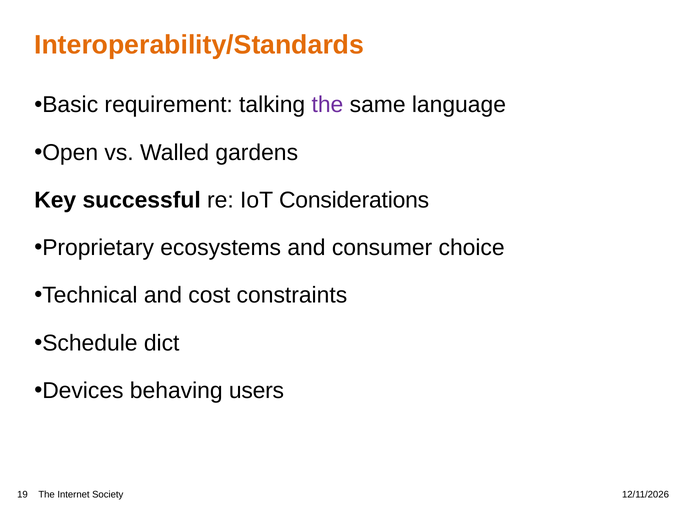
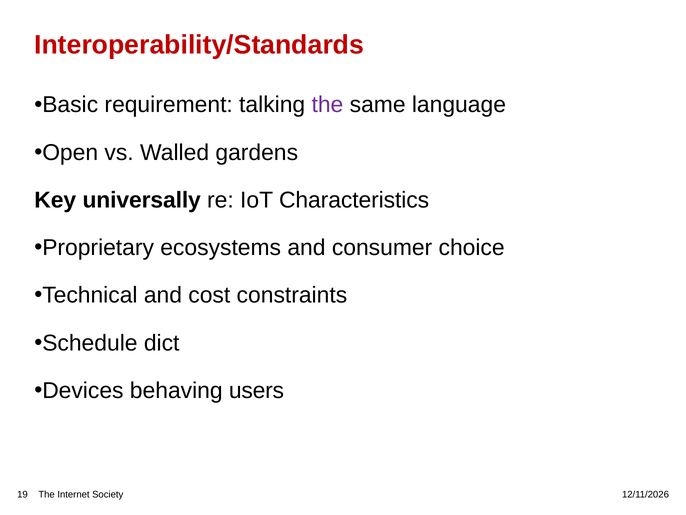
Interoperability/Standards colour: orange -> red
successful: successful -> universally
Considerations: Considerations -> Characteristics
